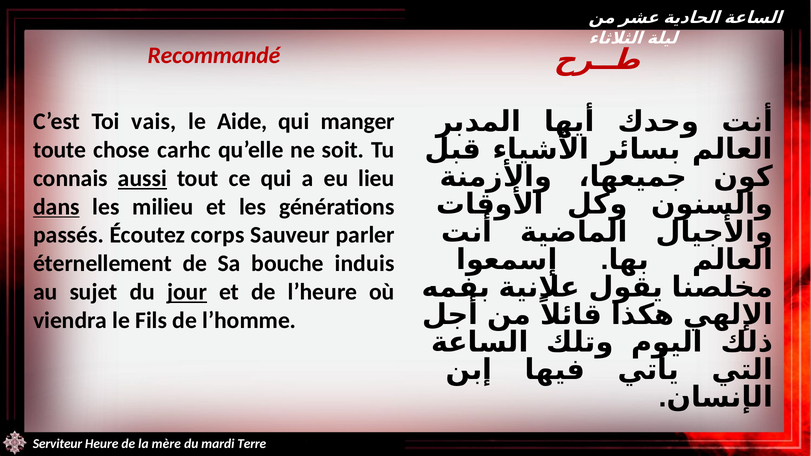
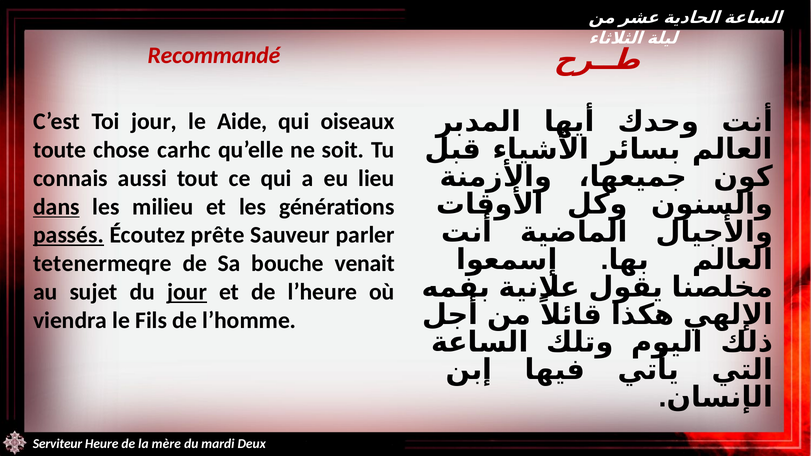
Toi vais: vais -> jour
manger: manger -> oiseaux
aussi underline: present -> none
passés underline: none -> present
corps: corps -> prête
éternellement: éternellement -> tetenermeqre
induis: induis -> venait
Terre: Terre -> Deux
